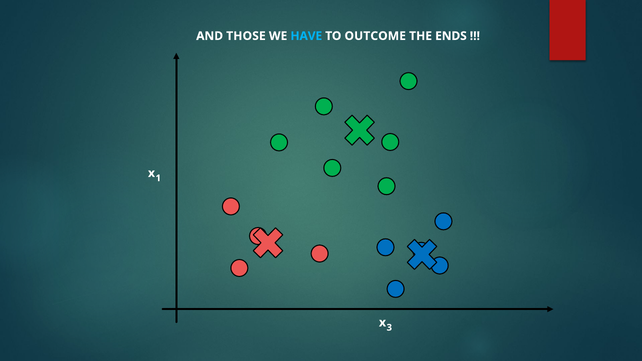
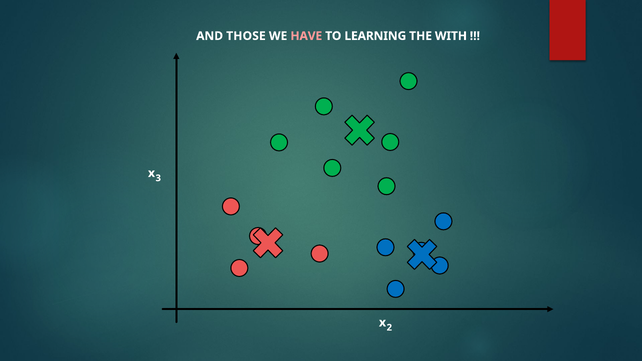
HAVE colour: light blue -> pink
OUTCOME: OUTCOME -> LEARNING
ENDS: ENDS -> WITH
1: 1 -> 3
3: 3 -> 2
